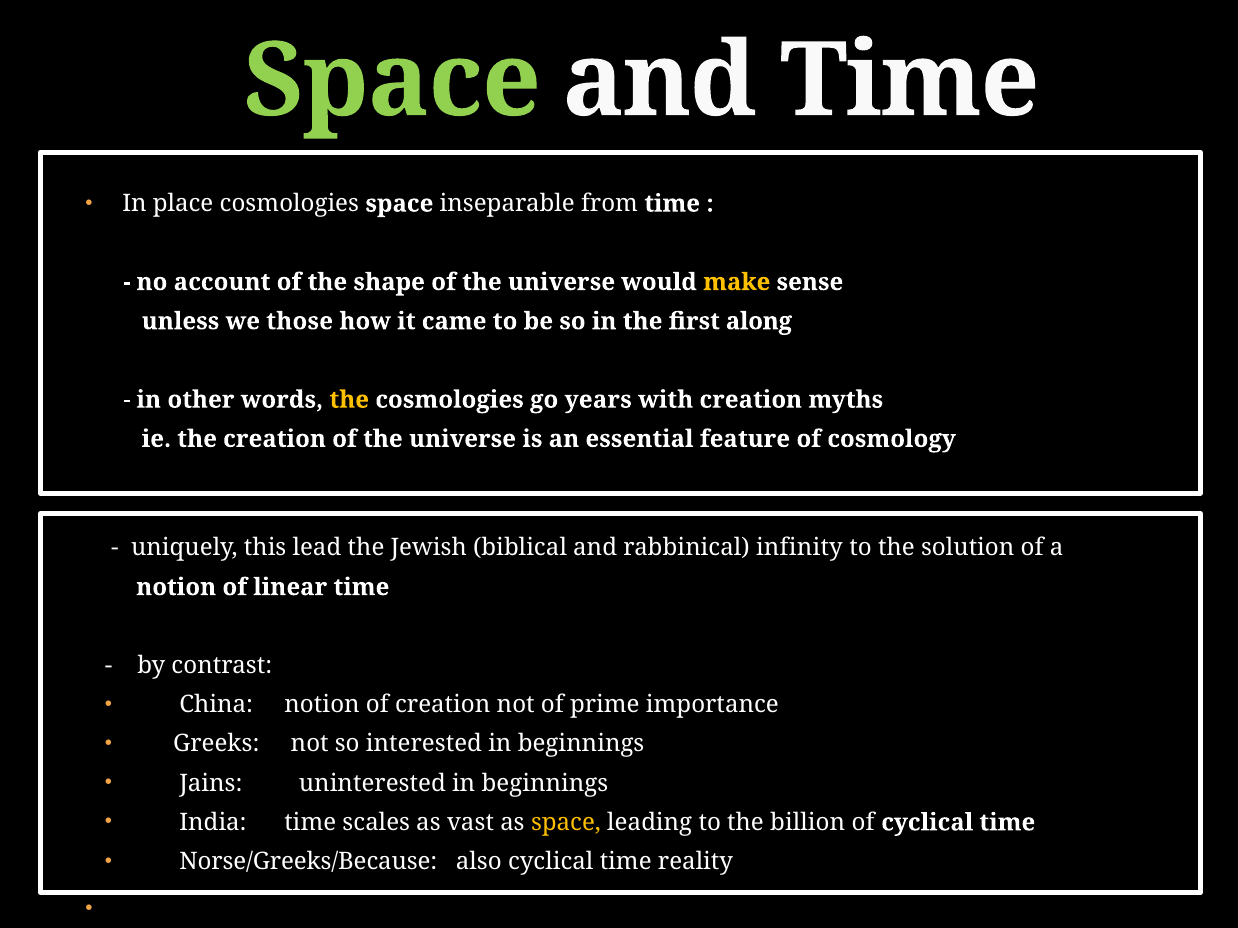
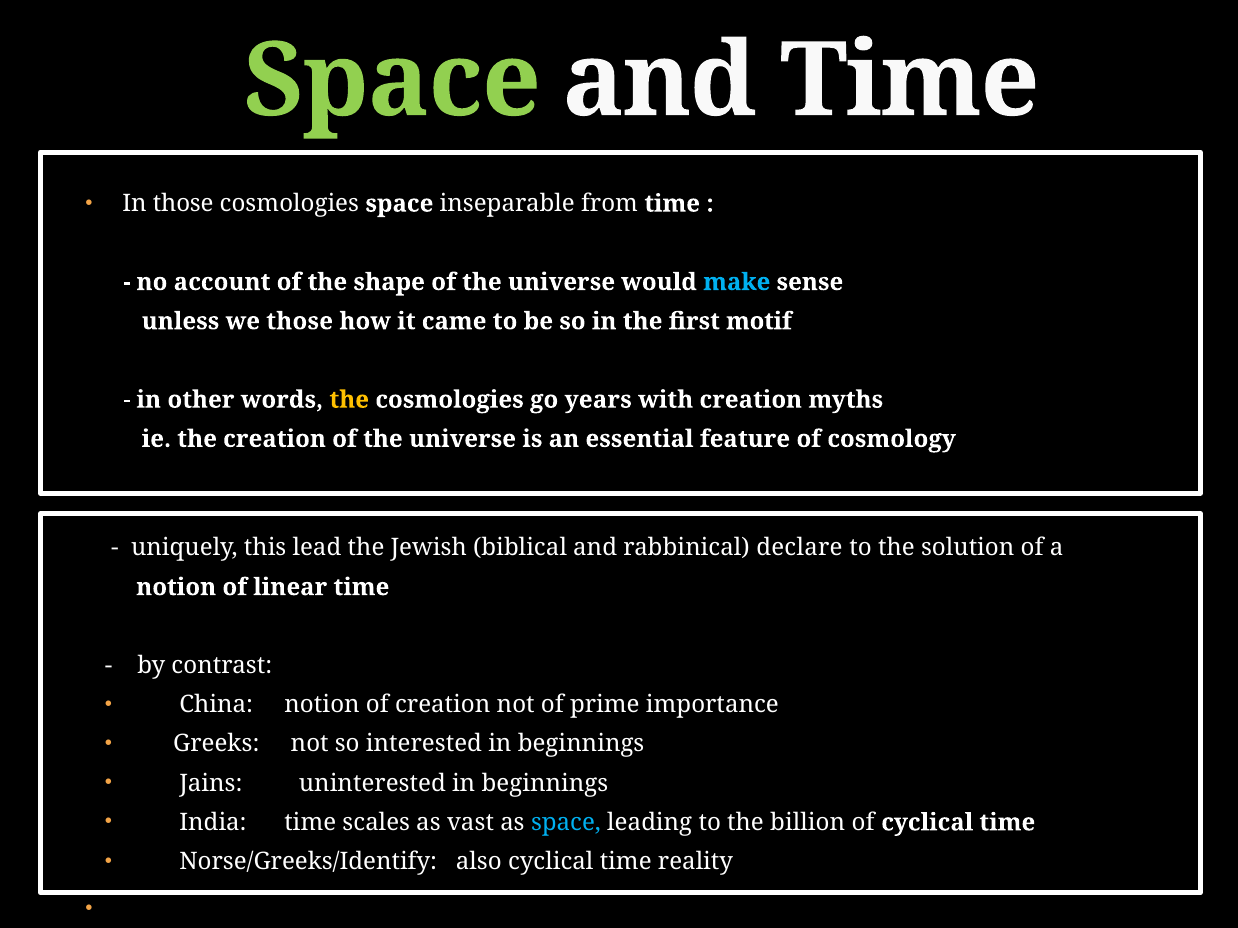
In place: place -> those
make colour: yellow -> light blue
along: along -> motif
infinity: infinity -> declare
space at (566, 823) colour: yellow -> light blue
Norse/Greeks/Because: Norse/Greeks/Because -> Norse/Greeks/Identify
